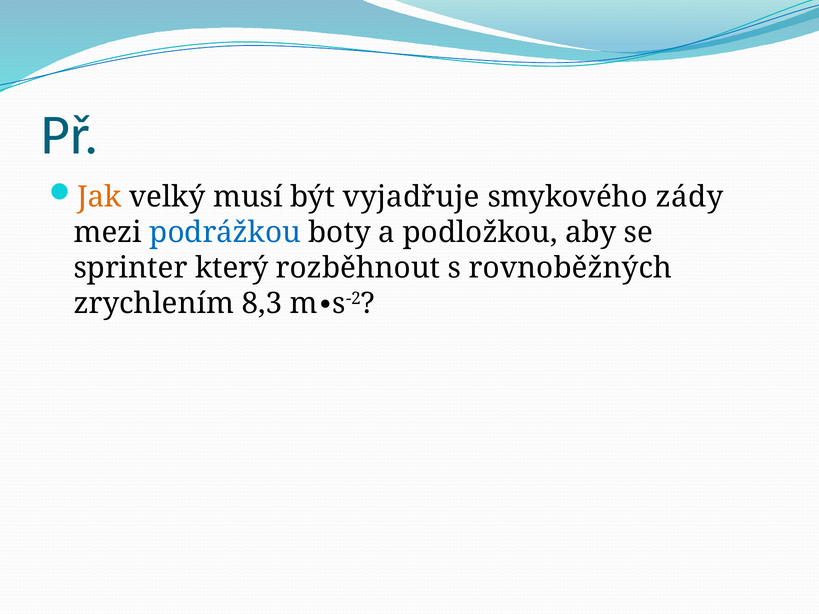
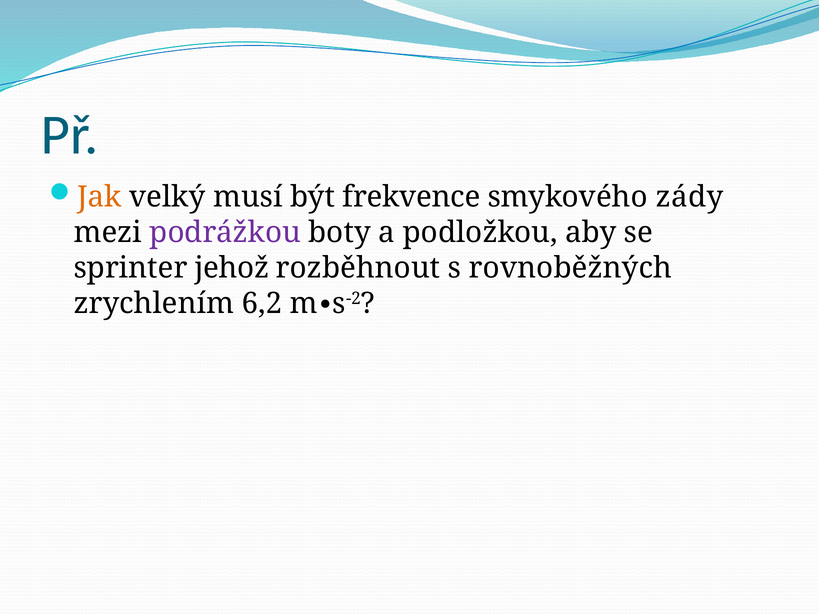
vyjadřuje: vyjadřuje -> frekvence
podrážkou colour: blue -> purple
který: který -> jehož
8,3: 8,3 -> 6,2
